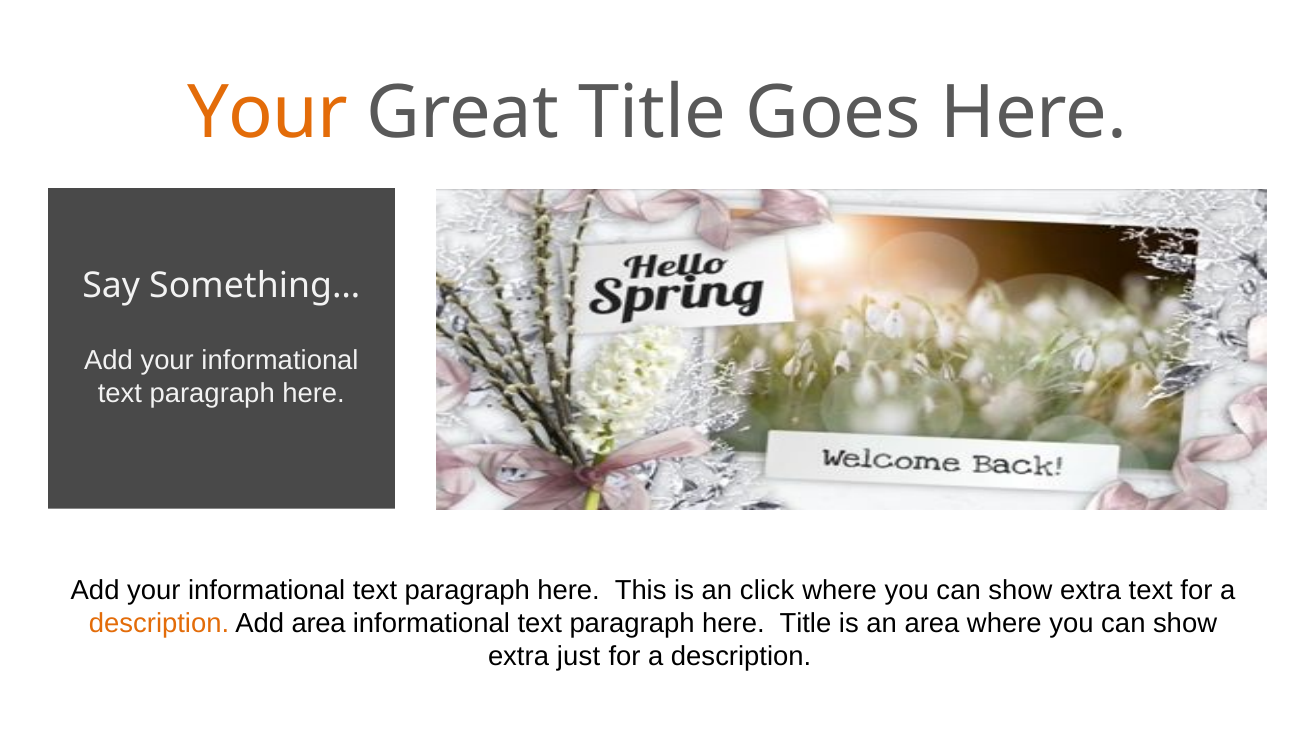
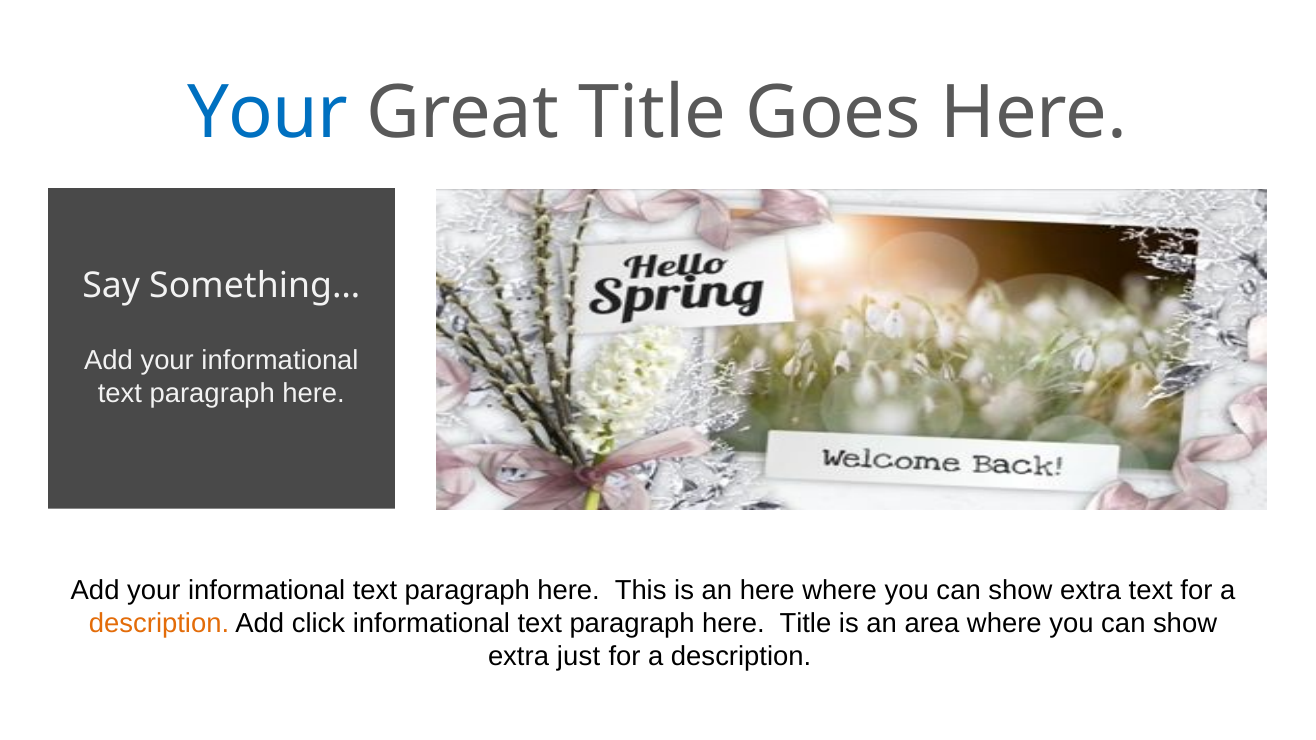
Your at (268, 113) colour: orange -> blue
an click: click -> here
Add area: area -> click
